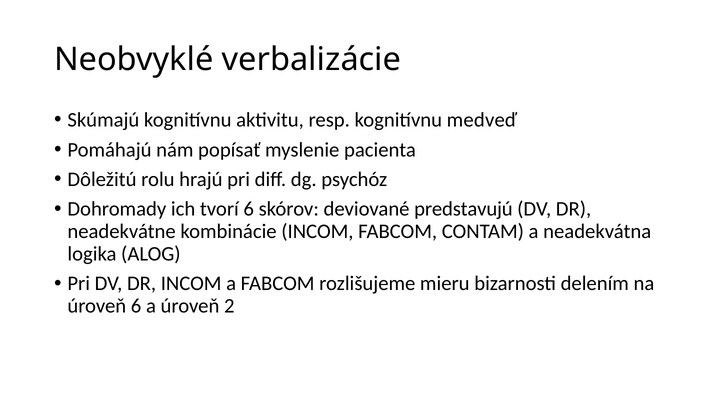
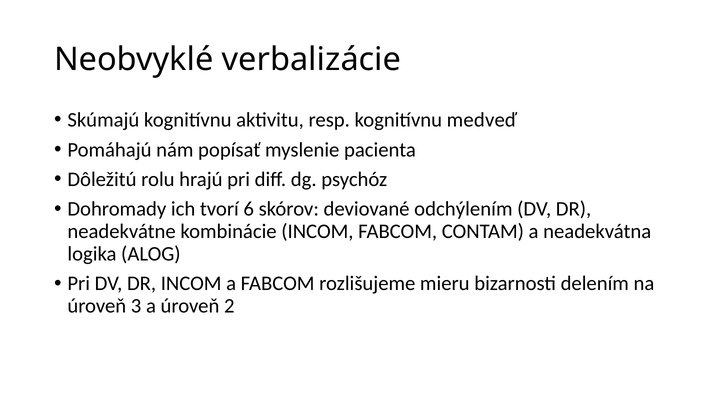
predstavujú: predstavujú -> odchýlením
úroveň 6: 6 -> 3
